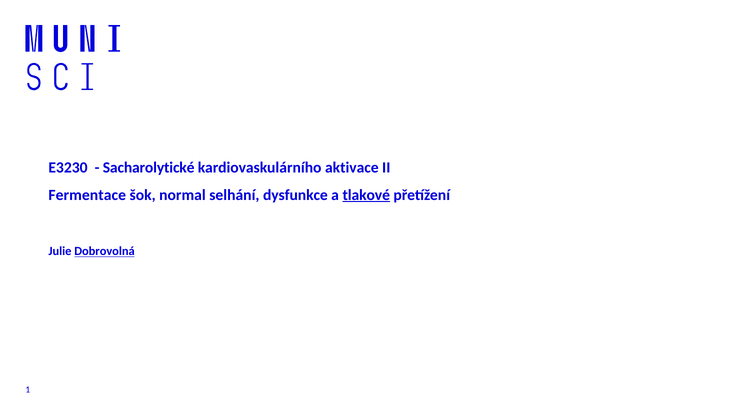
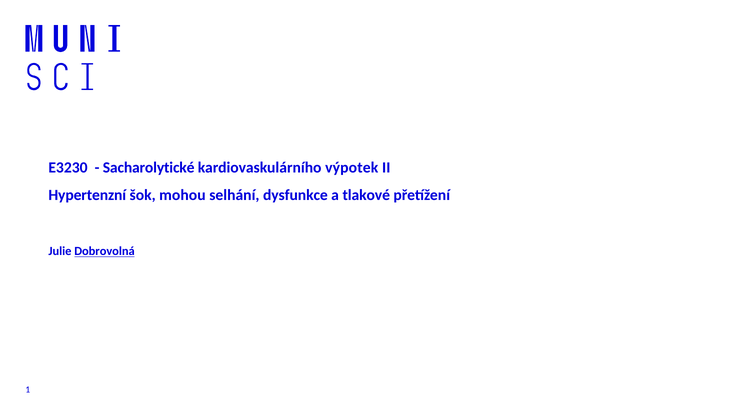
aktivace: aktivace -> výpotek
Fermentace: Fermentace -> Hypertenzní
normal: normal -> mohou
tlakové underline: present -> none
